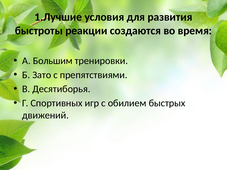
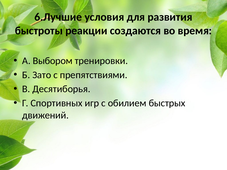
1.Лучшие: 1.Лучшие -> 6.Лучшие
Большим: Большим -> Выбором
